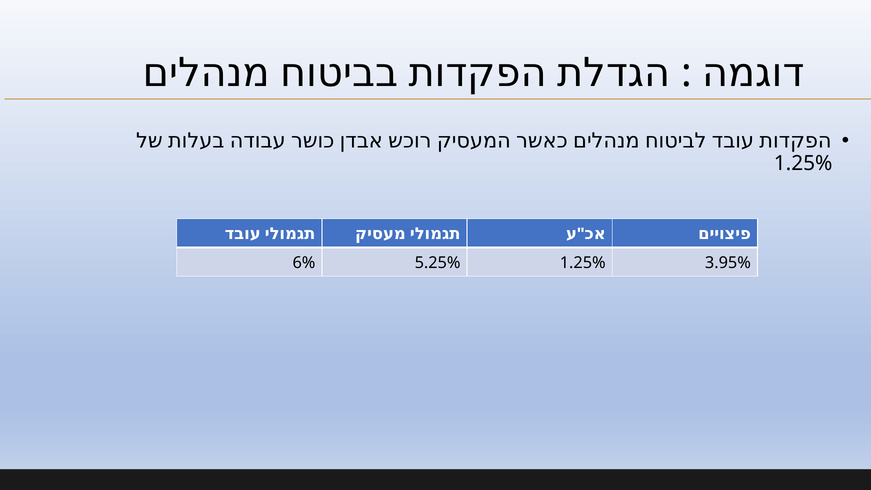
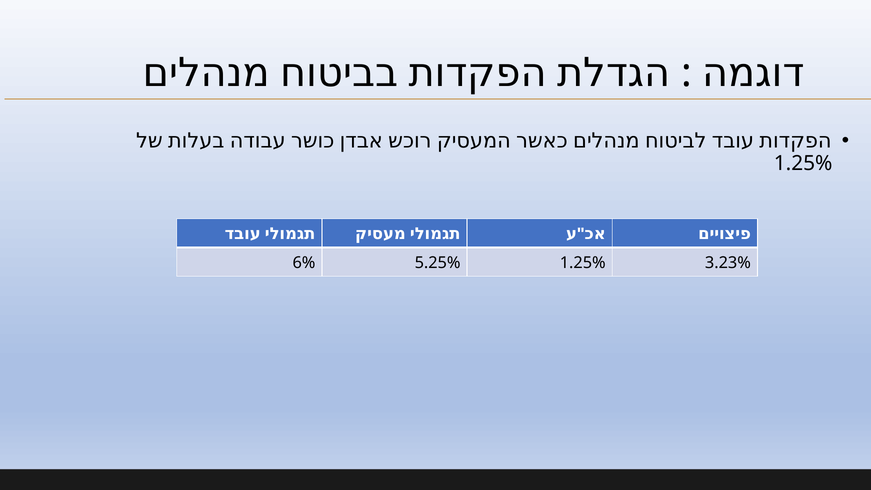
3.95%: 3.95% -> 3.23%
